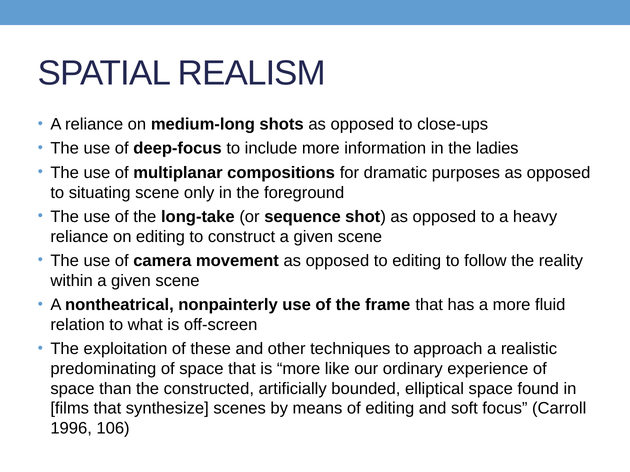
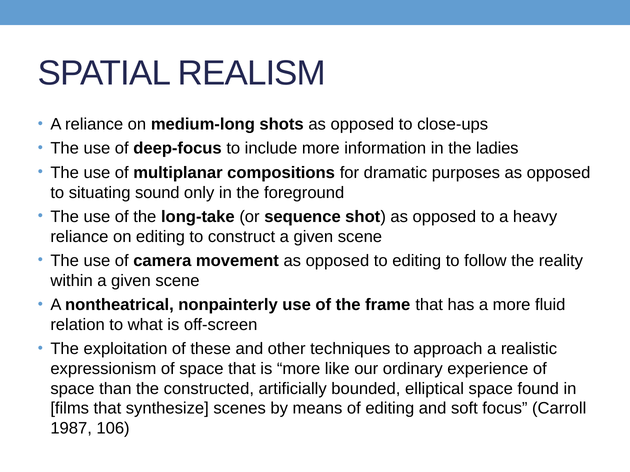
situating scene: scene -> sound
predominating: predominating -> expressionism
1996: 1996 -> 1987
